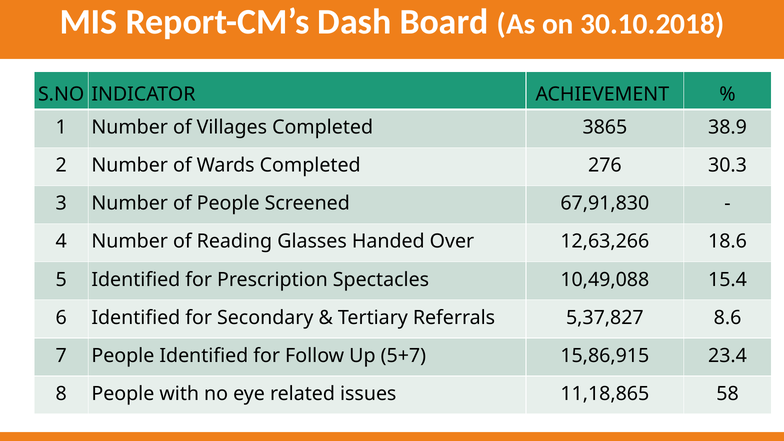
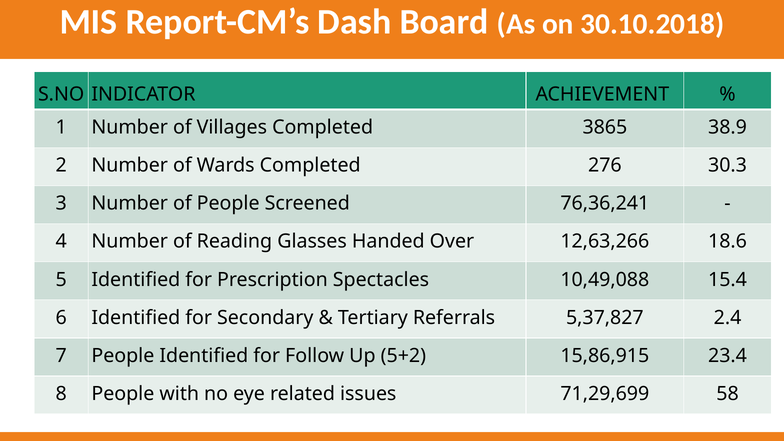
67,91,830: 67,91,830 -> 76,36,241
8.6: 8.6 -> 2.4
5+7: 5+7 -> 5+2
11,18,865: 11,18,865 -> 71,29,699
